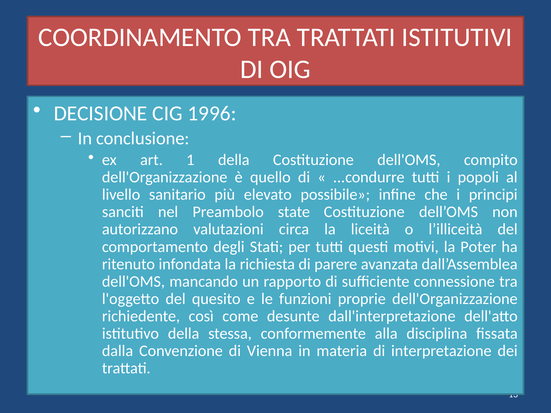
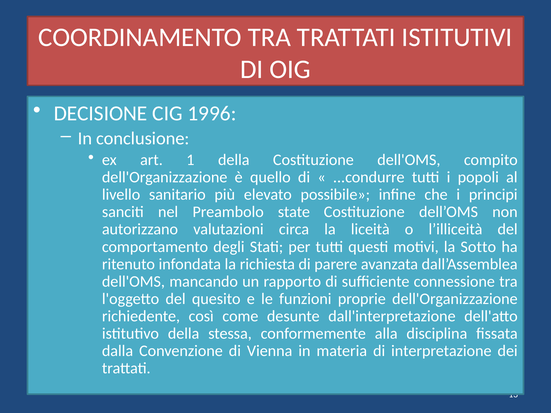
Poter: Poter -> Sotto
